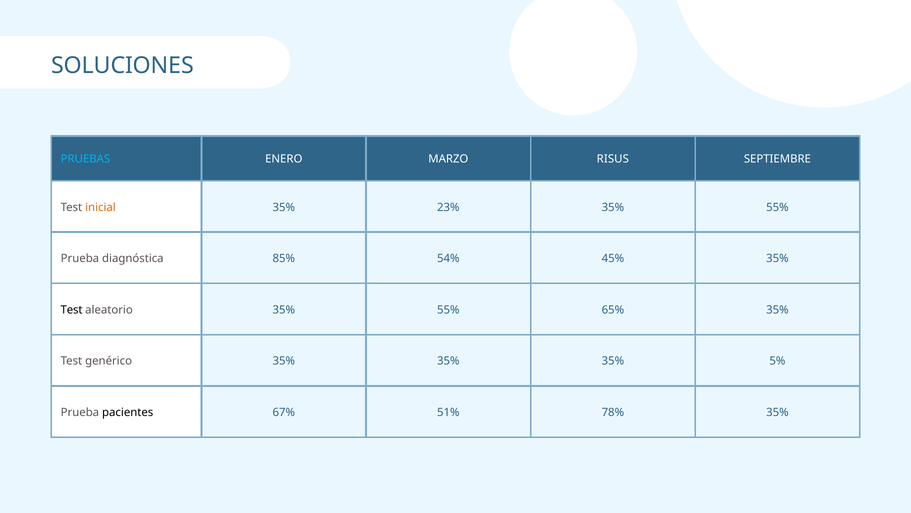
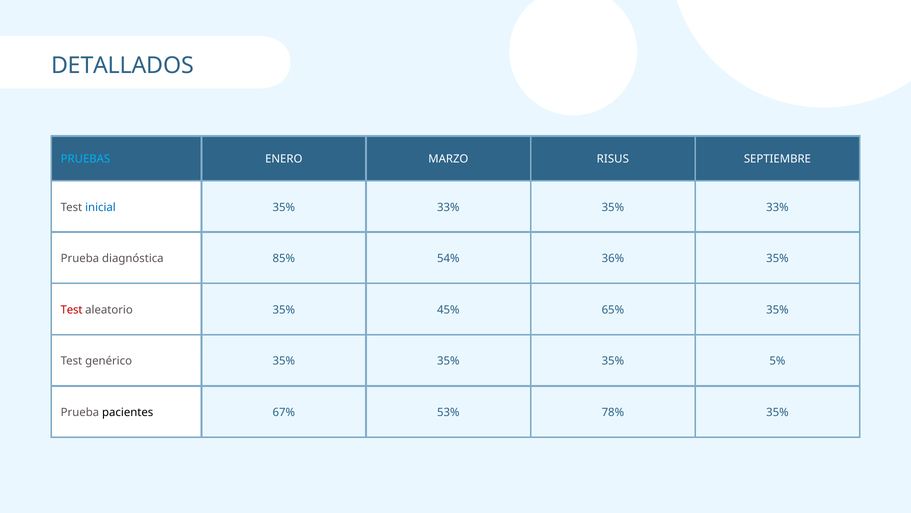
SOLUCIONES: SOLUCIONES -> DETALLADOS
inicial colour: orange -> blue
23% at (448, 207): 23% -> 33%
55% at (777, 207): 55% -> 33%
45%: 45% -> 36%
Test at (72, 310) colour: black -> red
aleatorio 35% 55%: 55% -> 45%
51%: 51% -> 53%
